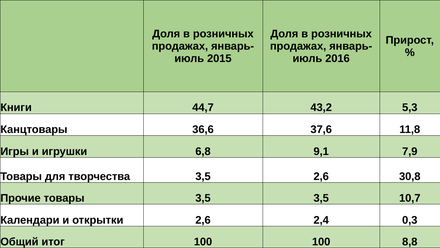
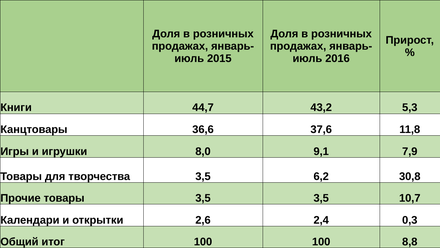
6,8: 6,8 -> 8,0
3,5 2,6: 2,6 -> 6,2
